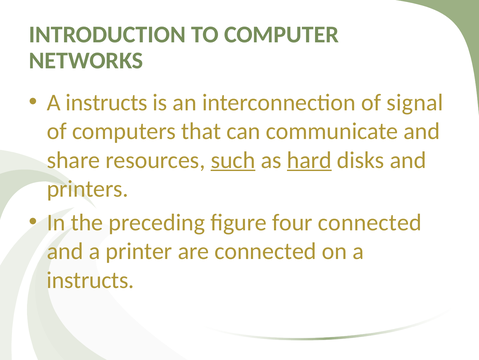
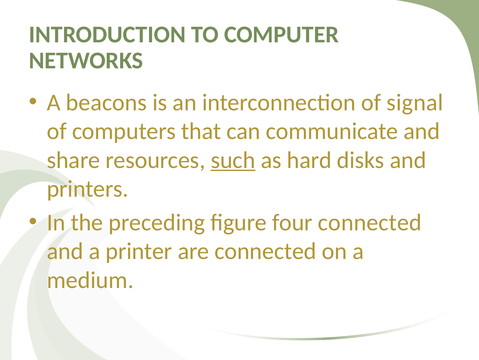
instructs at (107, 102): instructs -> beacons
hard underline: present -> none
instructs at (90, 279): instructs -> medium
